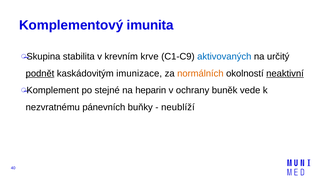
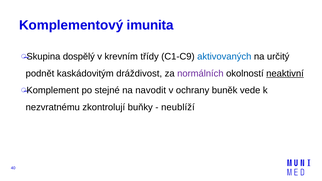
stabilita: stabilita -> dospělý
krve: krve -> třídy
podnět underline: present -> none
imunizace: imunizace -> dráždivost
normálních colour: orange -> purple
heparin: heparin -> navodit
pánevních: pánevních -> zkontrolují
